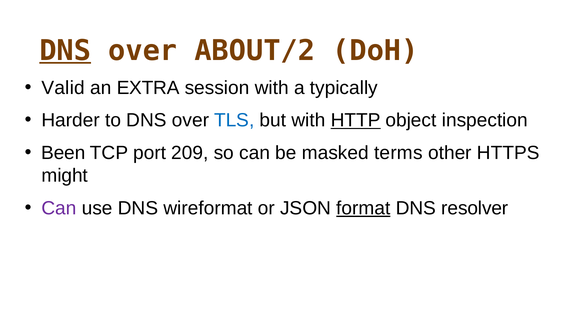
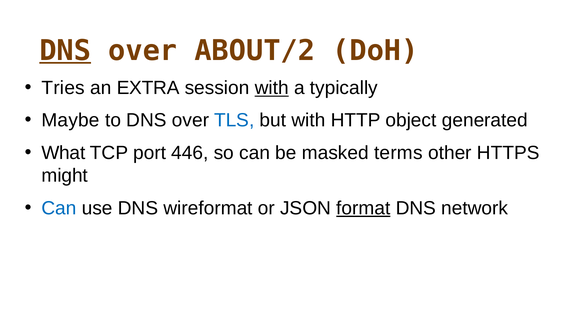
Valid: Valid -> Tries
with at (272, 88) underline: none -> present
Harder: Harder -> Maybe
HTTP underline: present -> none
inspection: inspection -> generated
Been: Been -> What
209: 209 -> 446
Can at (59, 208) colour: purple -> blue
resolver: resolver -> network
